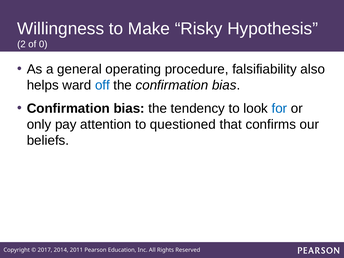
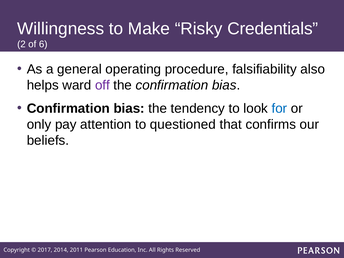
Hypothesis: Hypothesis -> Credentials
0: 0 -> 6
off colour: blue -> purple
